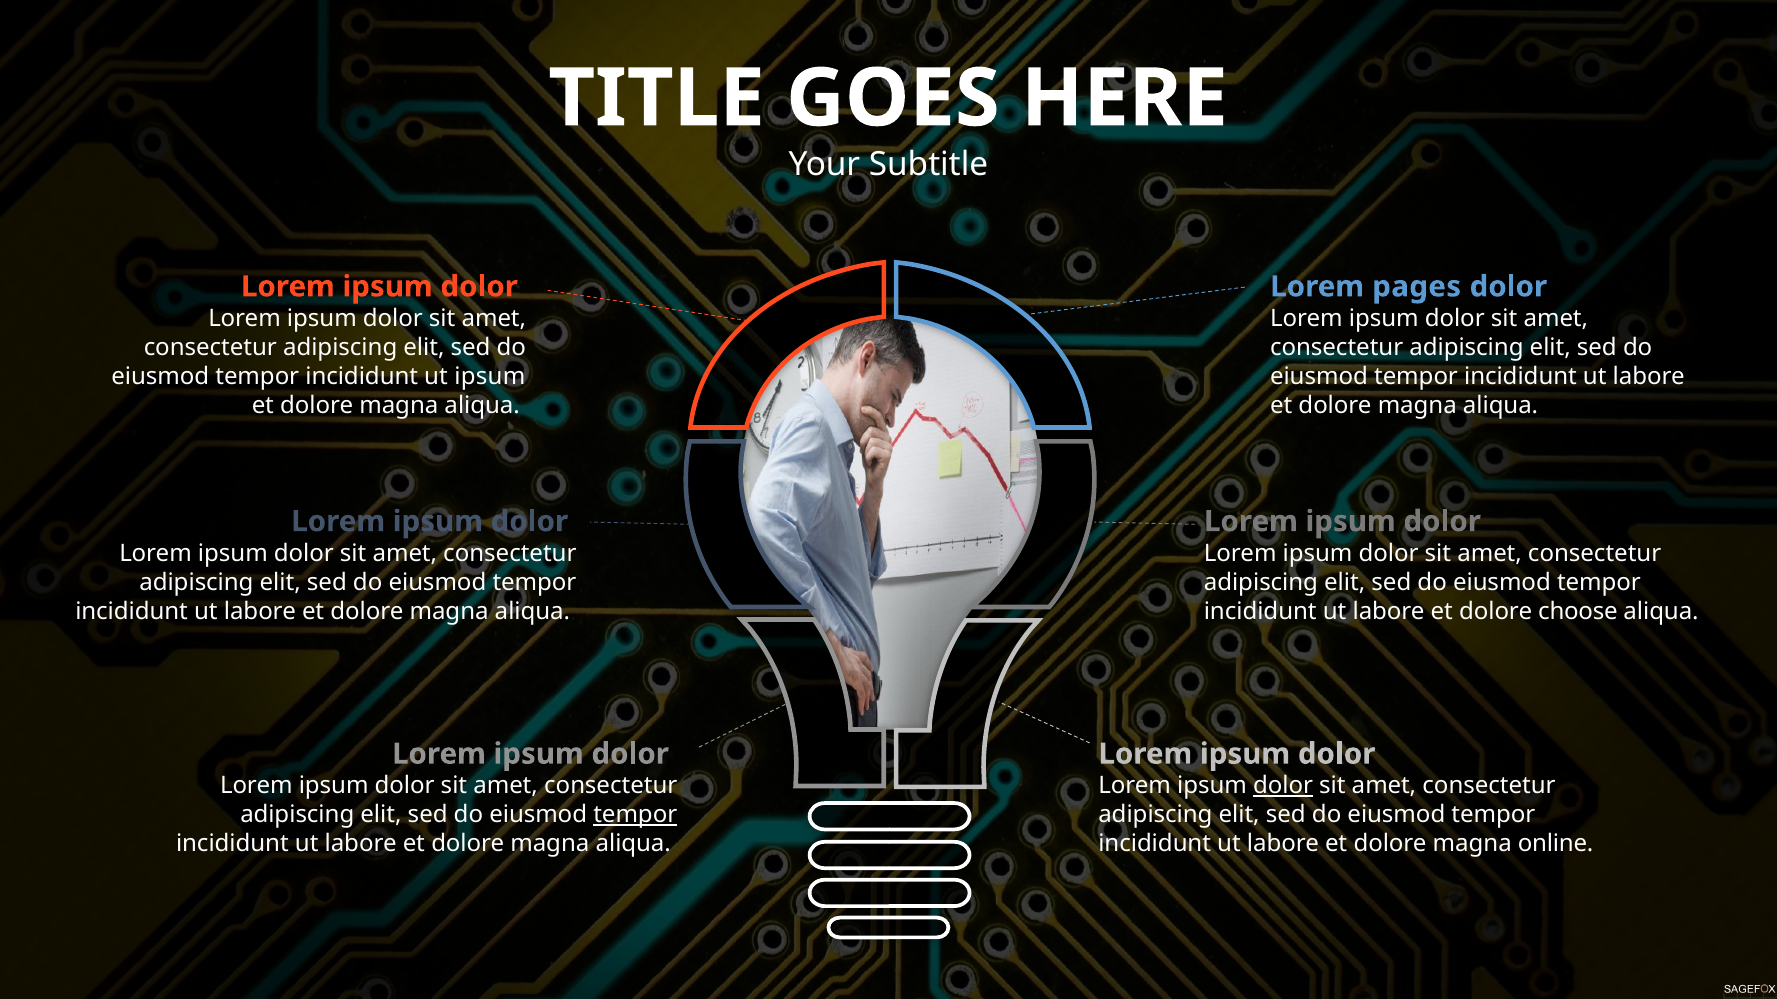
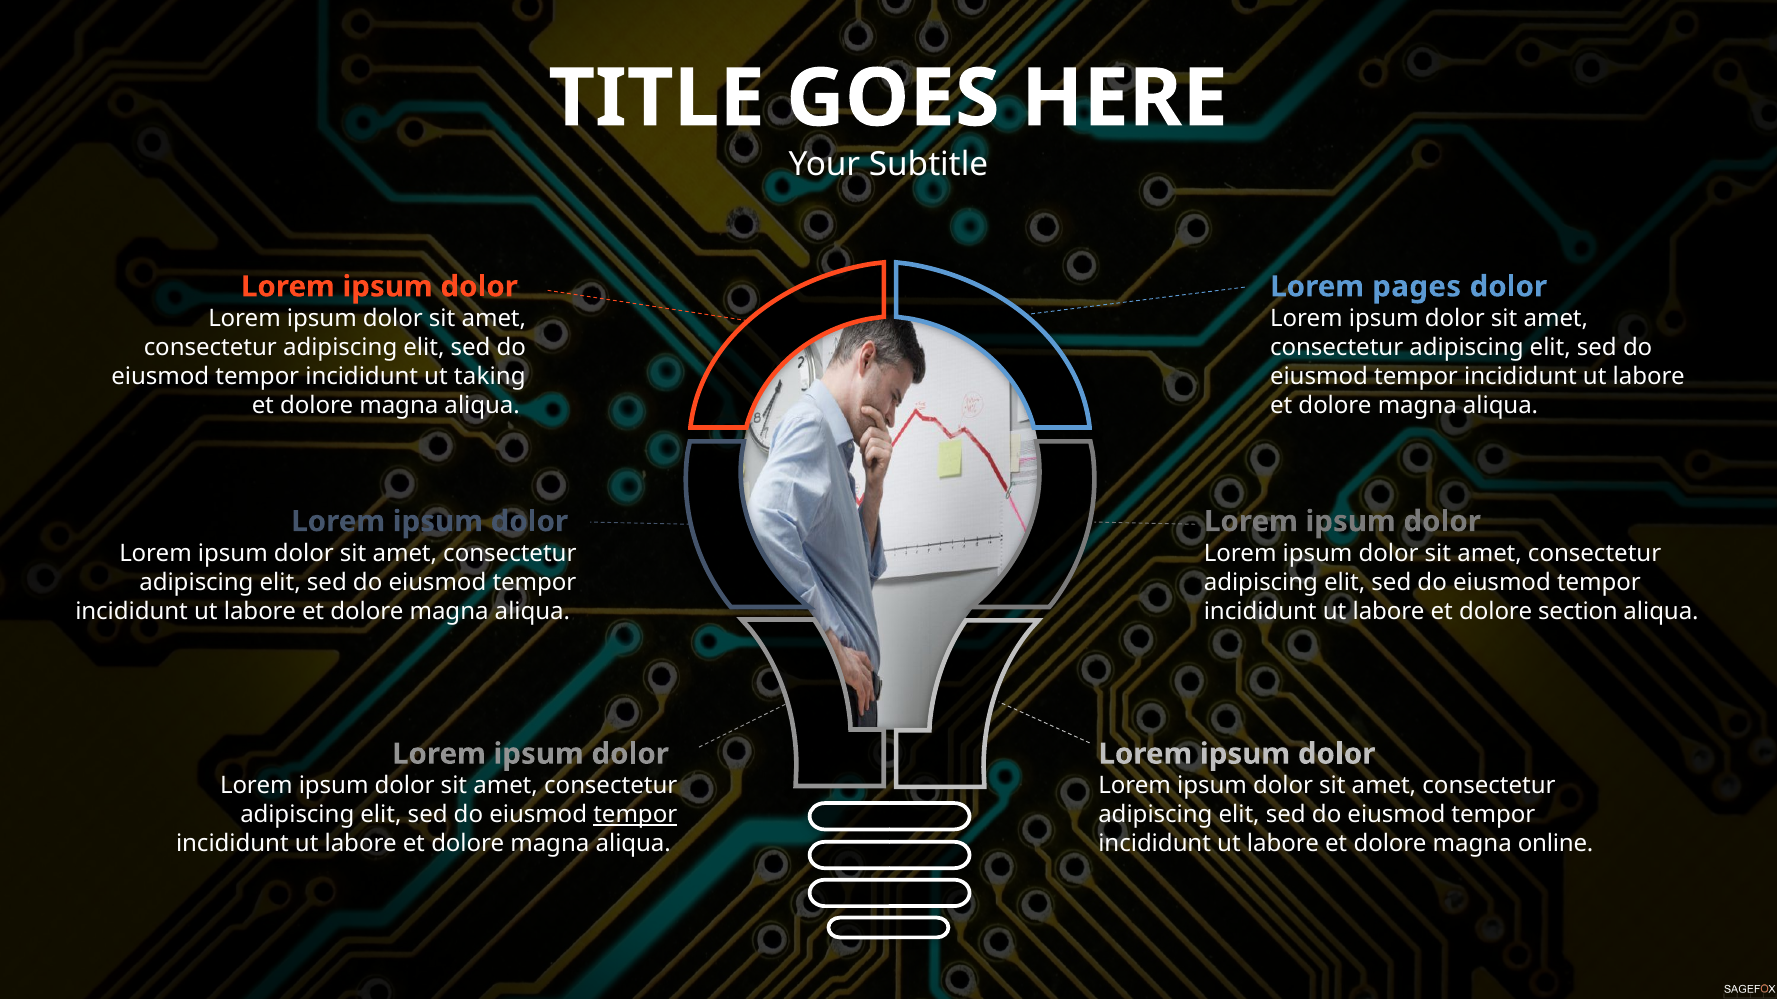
ut ipsum: ipsum -> taking
choose: choose -> section
dolor at (1283, 786) underline: present -> none
